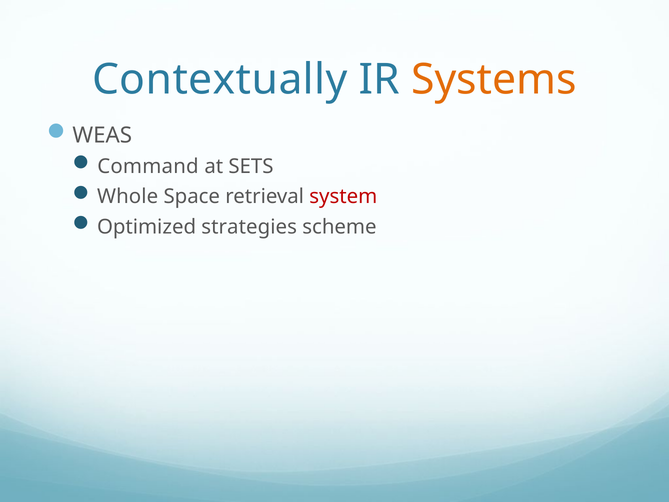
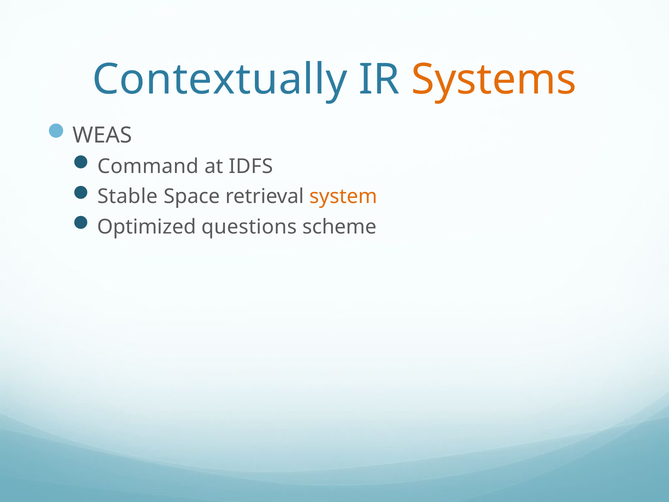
SETS: SETS -> IDFS
Whole: Whole -> Stable
system colour: red -> orange
strategies: strategies -> questions
